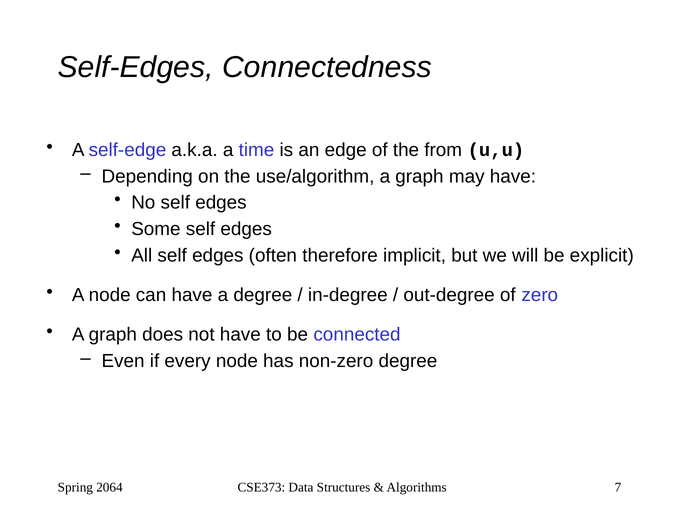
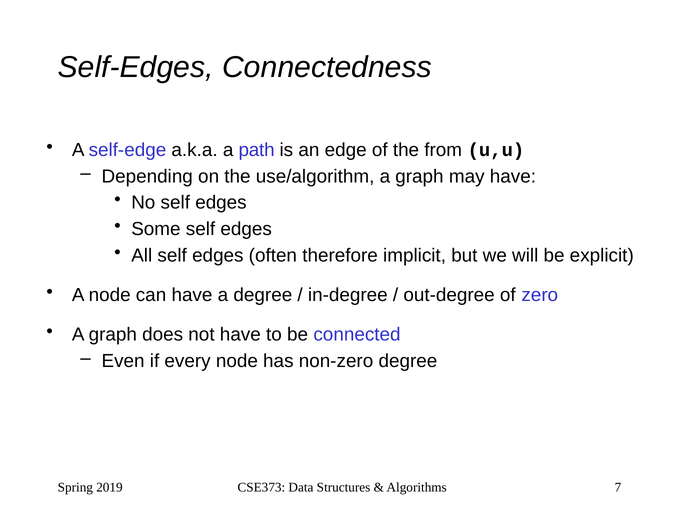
time: time -> path
2064: 2064 -> 2019
